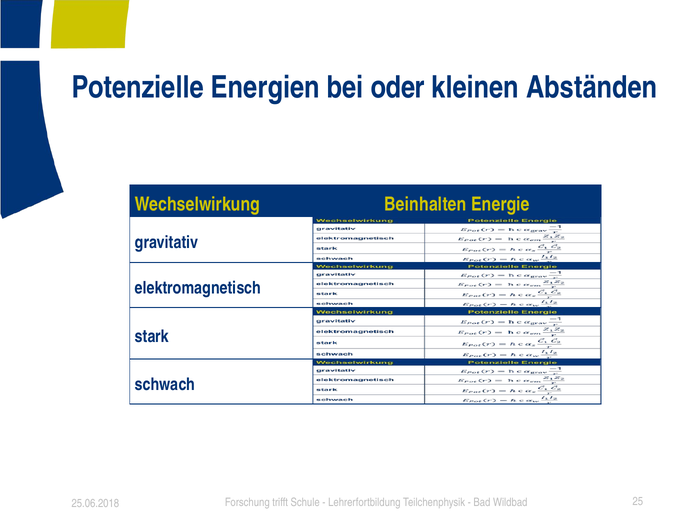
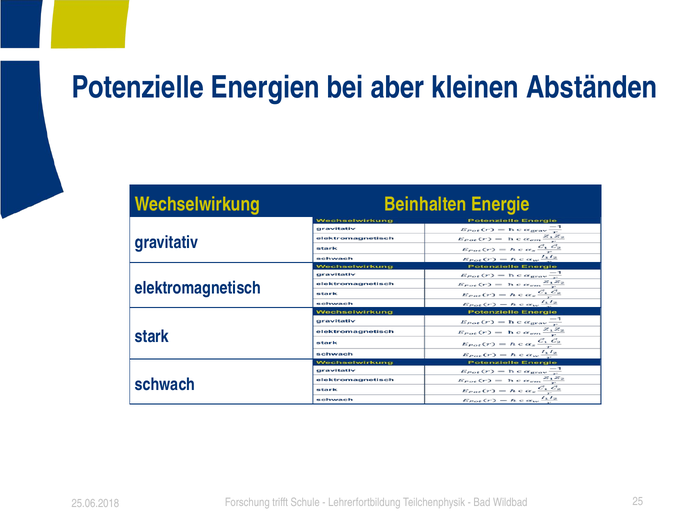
oder: oder -> aber
